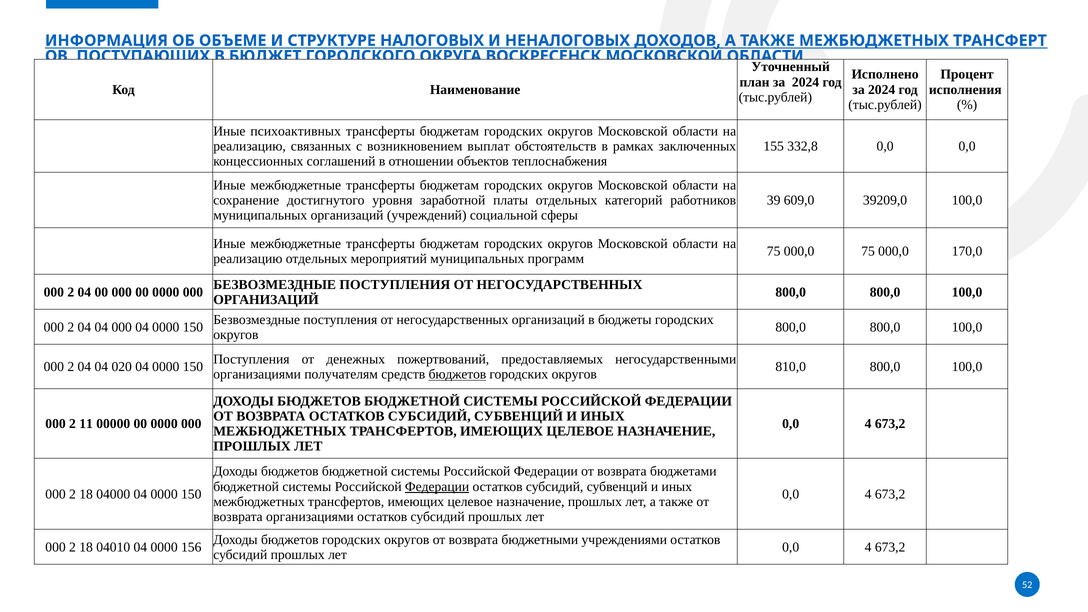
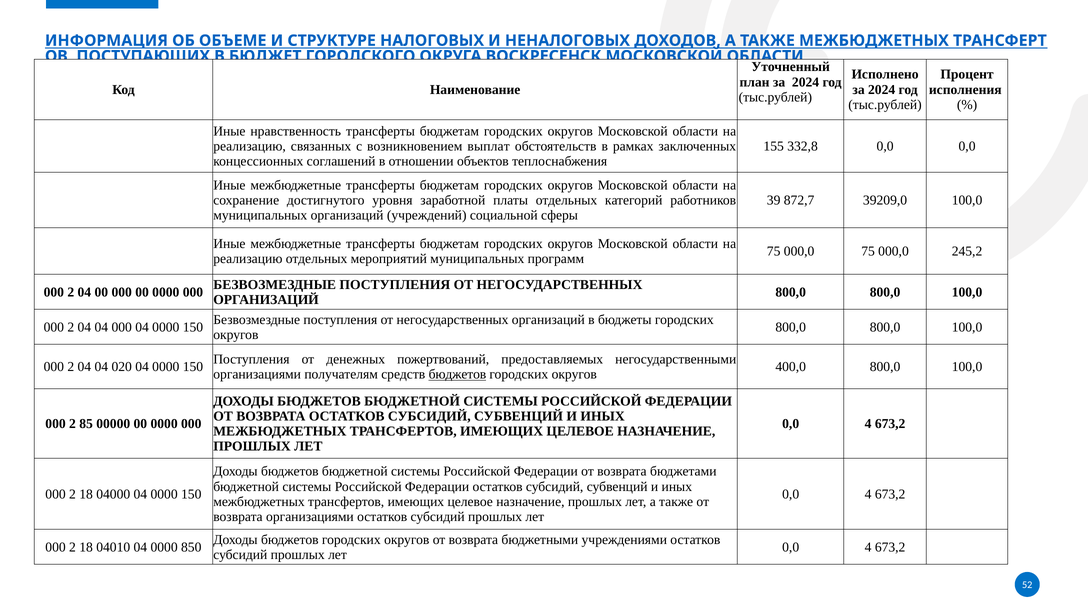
психоактивных: психоактивных -> нравственность
609,0: 609,0 -> 872,7
170,0: 170,0 -> 245,2
810,0: 810,0 -> 400,0
11: 11 -> 85
Федерации at (437, 487) underline: present -> none
156: 156 -> 850
